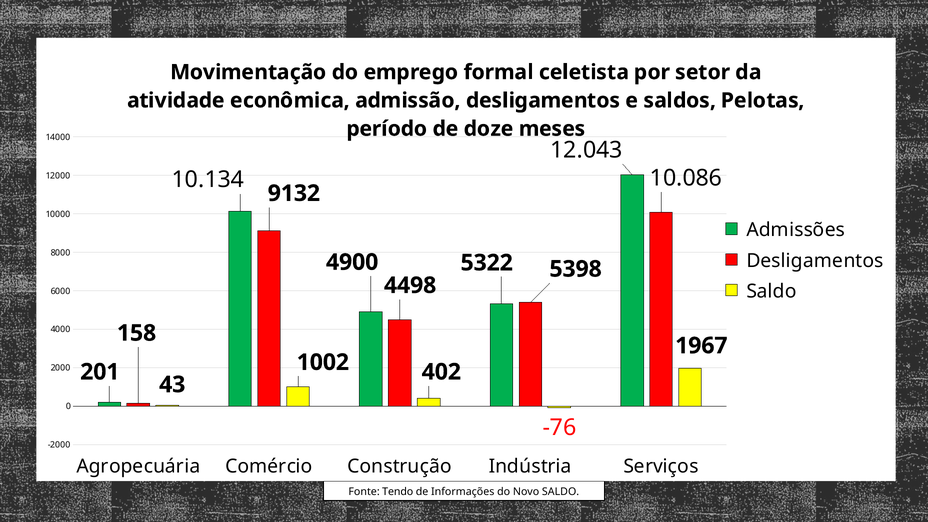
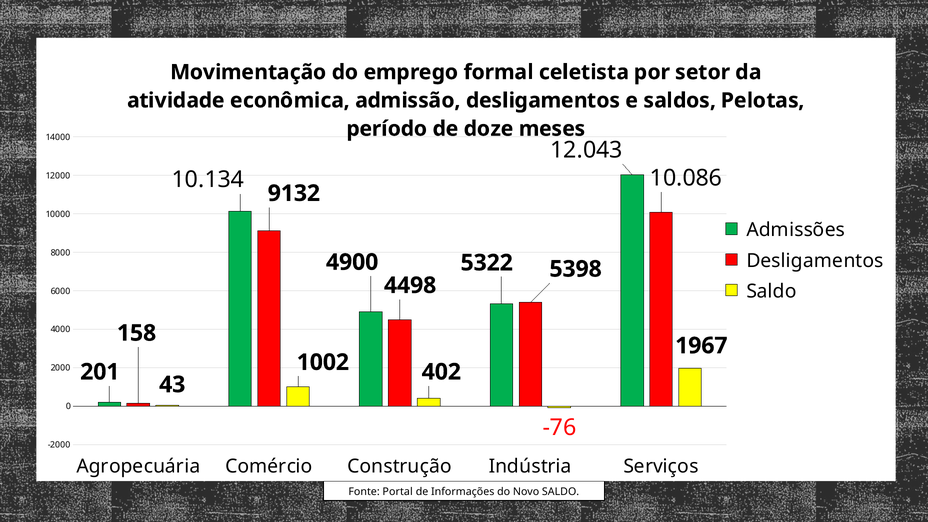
Tendo: Tendo -> Portal
